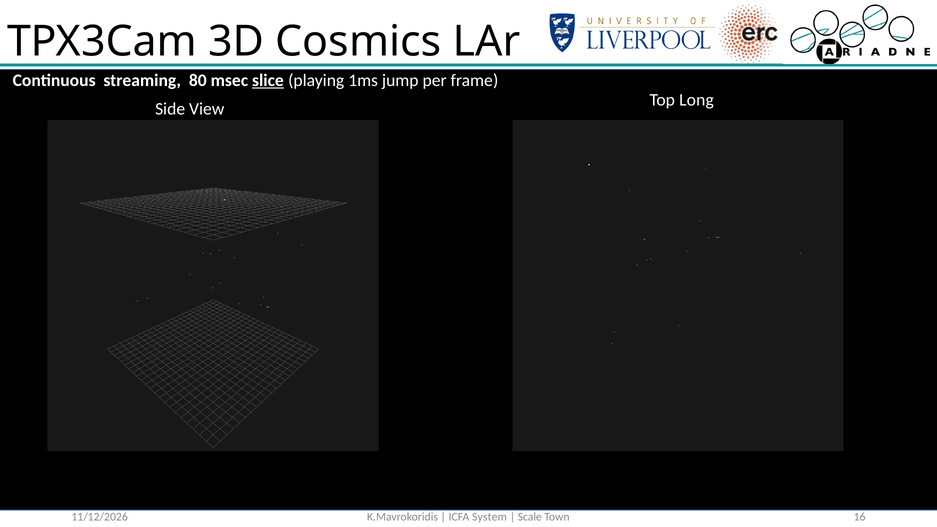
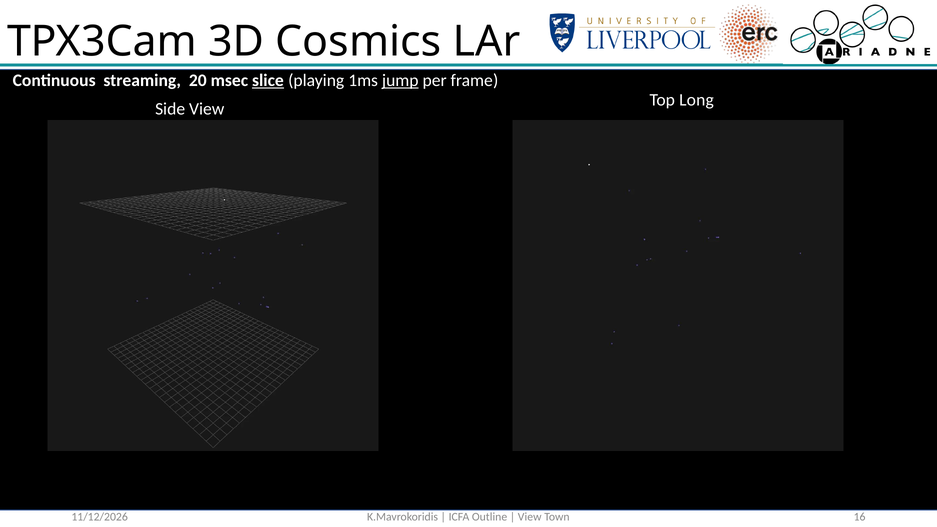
80: 80 -> 20
jump underline: none -> present
System: System -> Outline
Scale at (530, 517): Scale -> View
